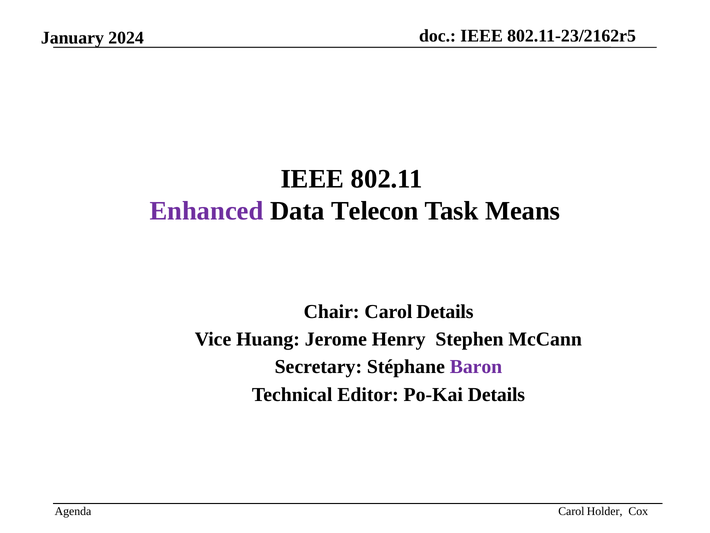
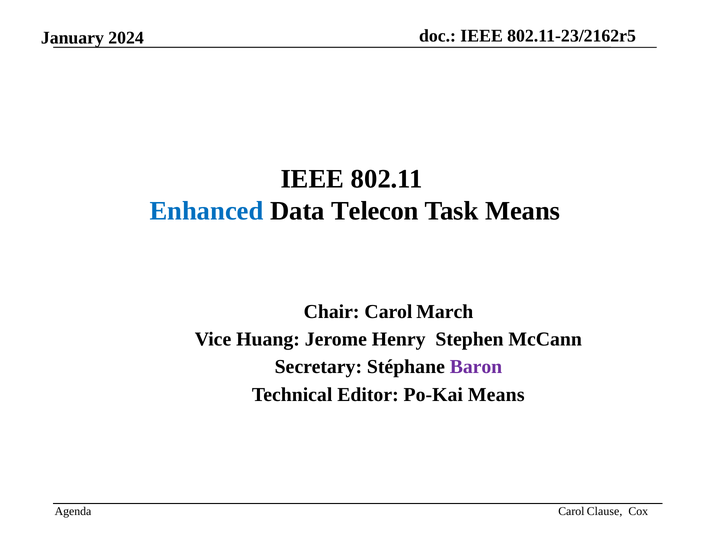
Enhanced colour: purple -> blue
Carol Details: Details -> March
Po-Kai Details: Details -> Means
Holder: Holder -> Clause
